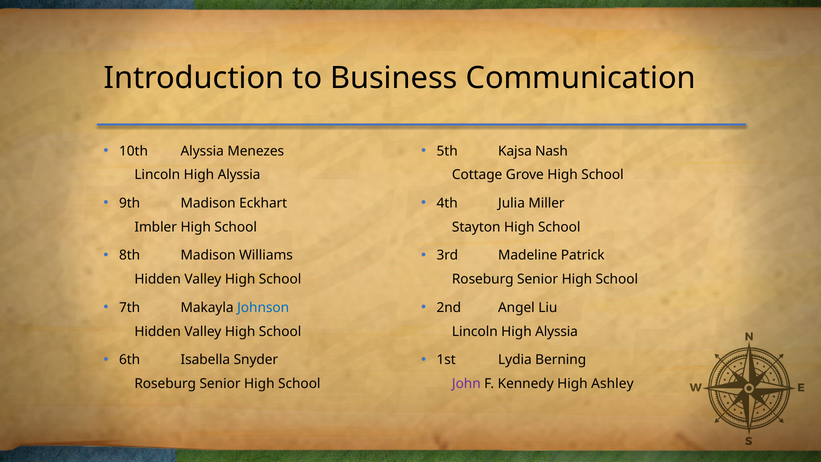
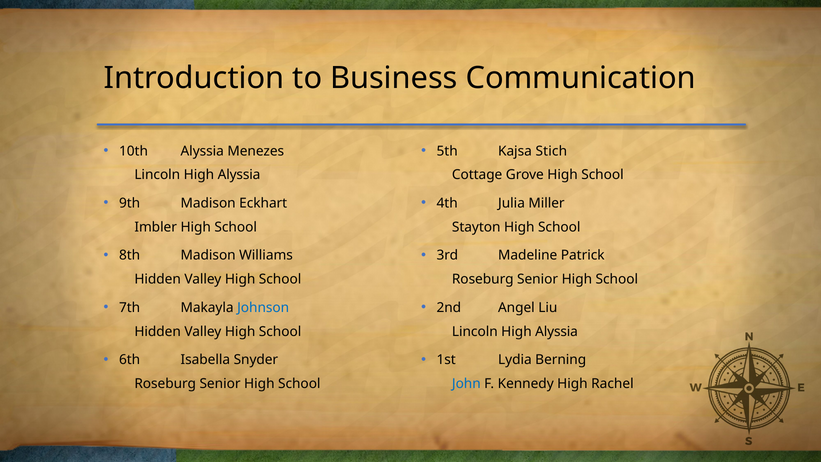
Nash: Nash -> Stich
John colour: purple -> blue
Ashley: Ashley -> Rachel
